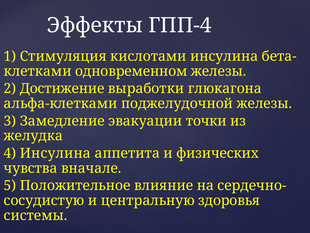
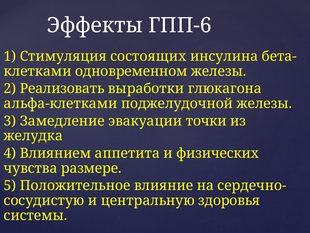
ГПП-4: ГПП-4 -> ГПП-6
кислотами: кислотами -> состоящих
Достижение: Достижение -> Реализовать
4 Инсулина: Инсулина -> Влиянием
вначале: вначале -> размере
